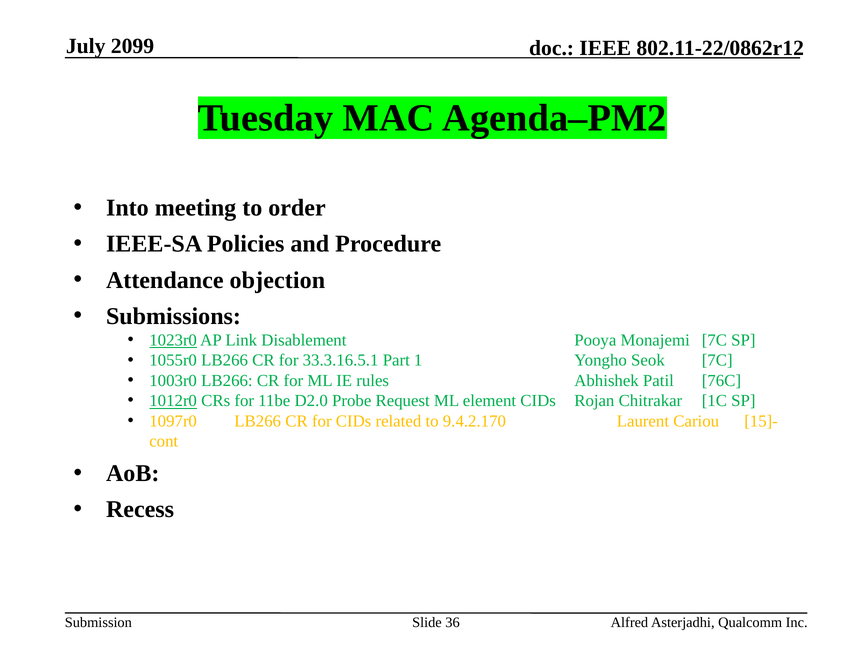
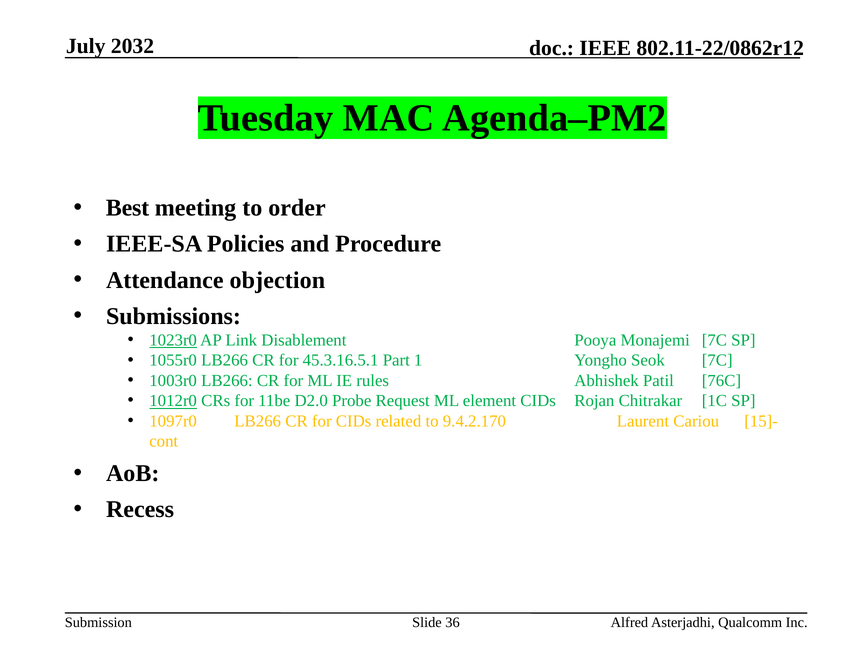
2099: 2099 -> 2032
Into: Into -> Best
33.3.16.5.1: 33.3.16.5.1 -> 45.3.16.5.1
